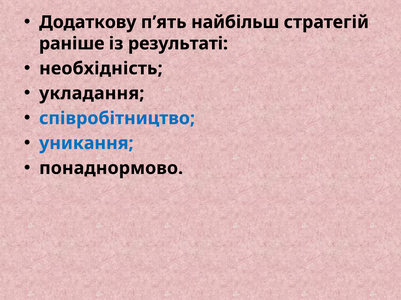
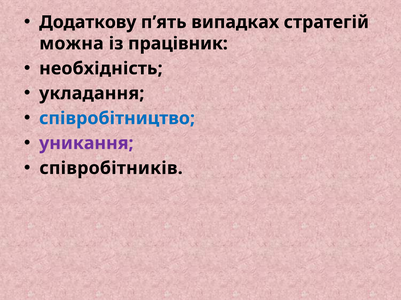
найбільш: найбільш -> випадках
раніше: раніше -> можна
результаті: результаті -> працівник
уникання colour: blue -> purple
понаднормово: понаднормово -> співробітників
